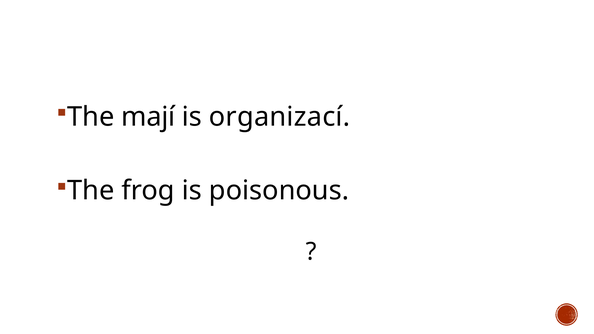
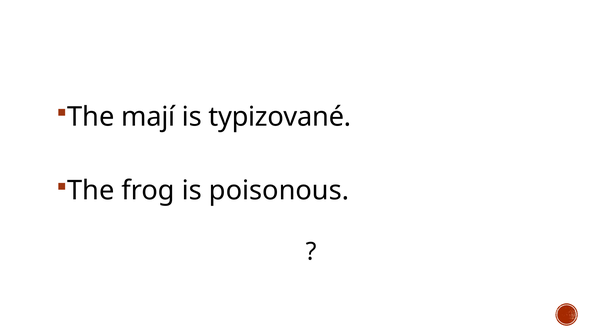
organizací: organizací -> typizované
